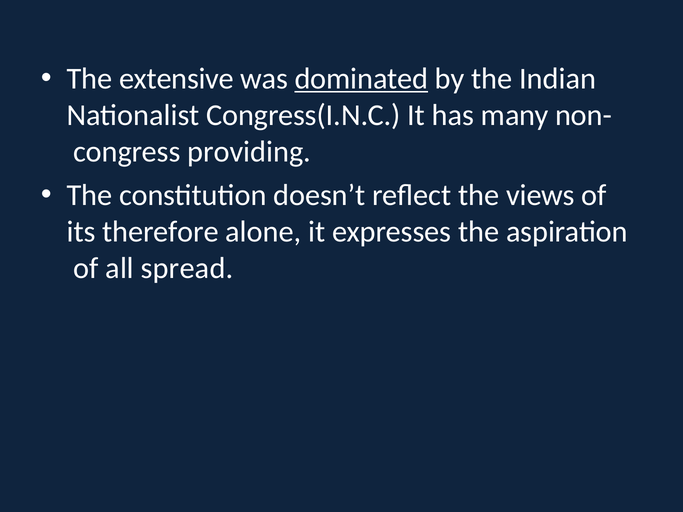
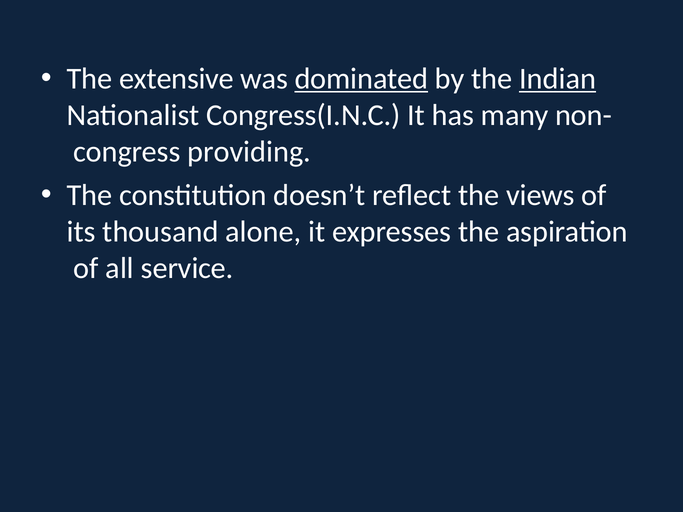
Indian underline: none -> present
therefore: therefore -> thousand
spread: spread -> service
